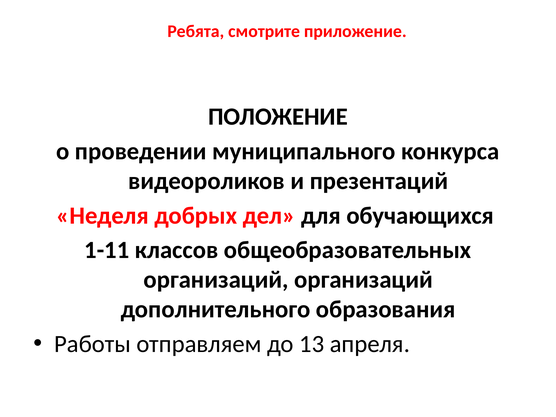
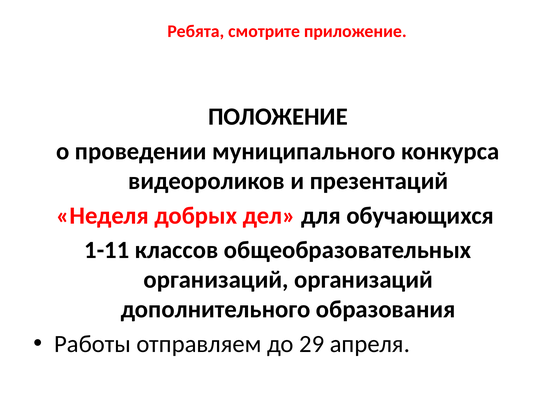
13: 13 -> 29
